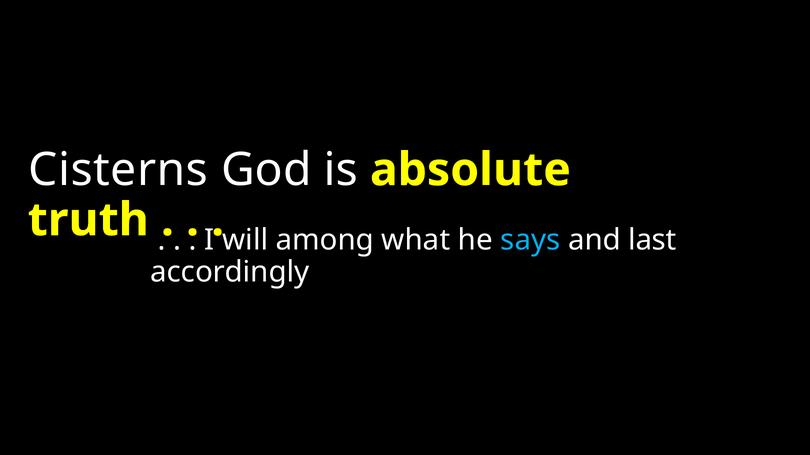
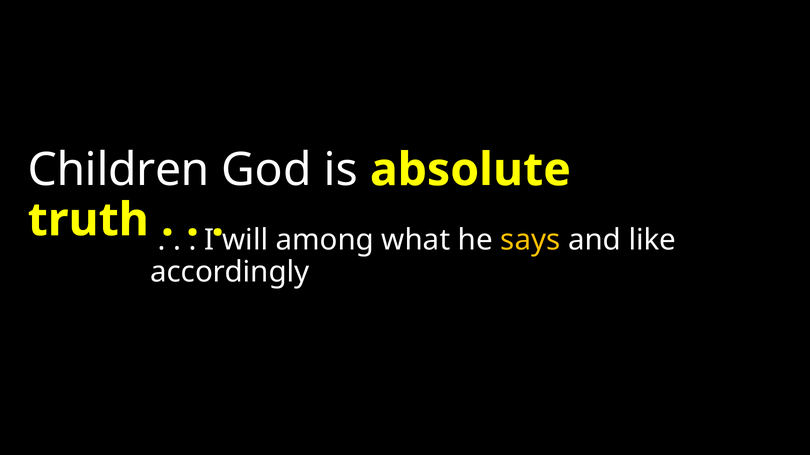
Cisterns: Cisterns -> Children
says colour: light blue -> yellow
last: last -> like
